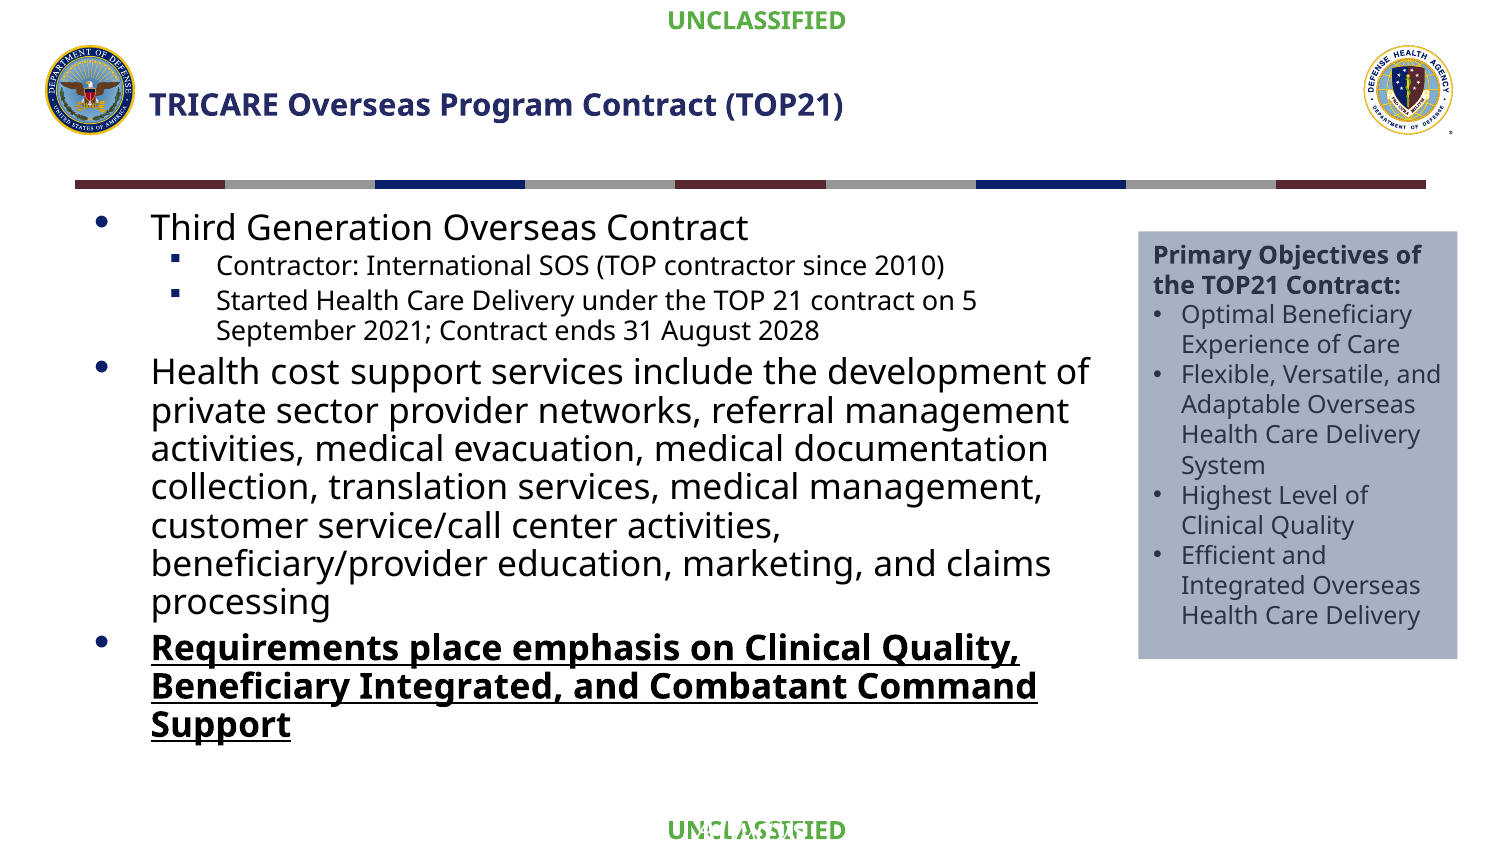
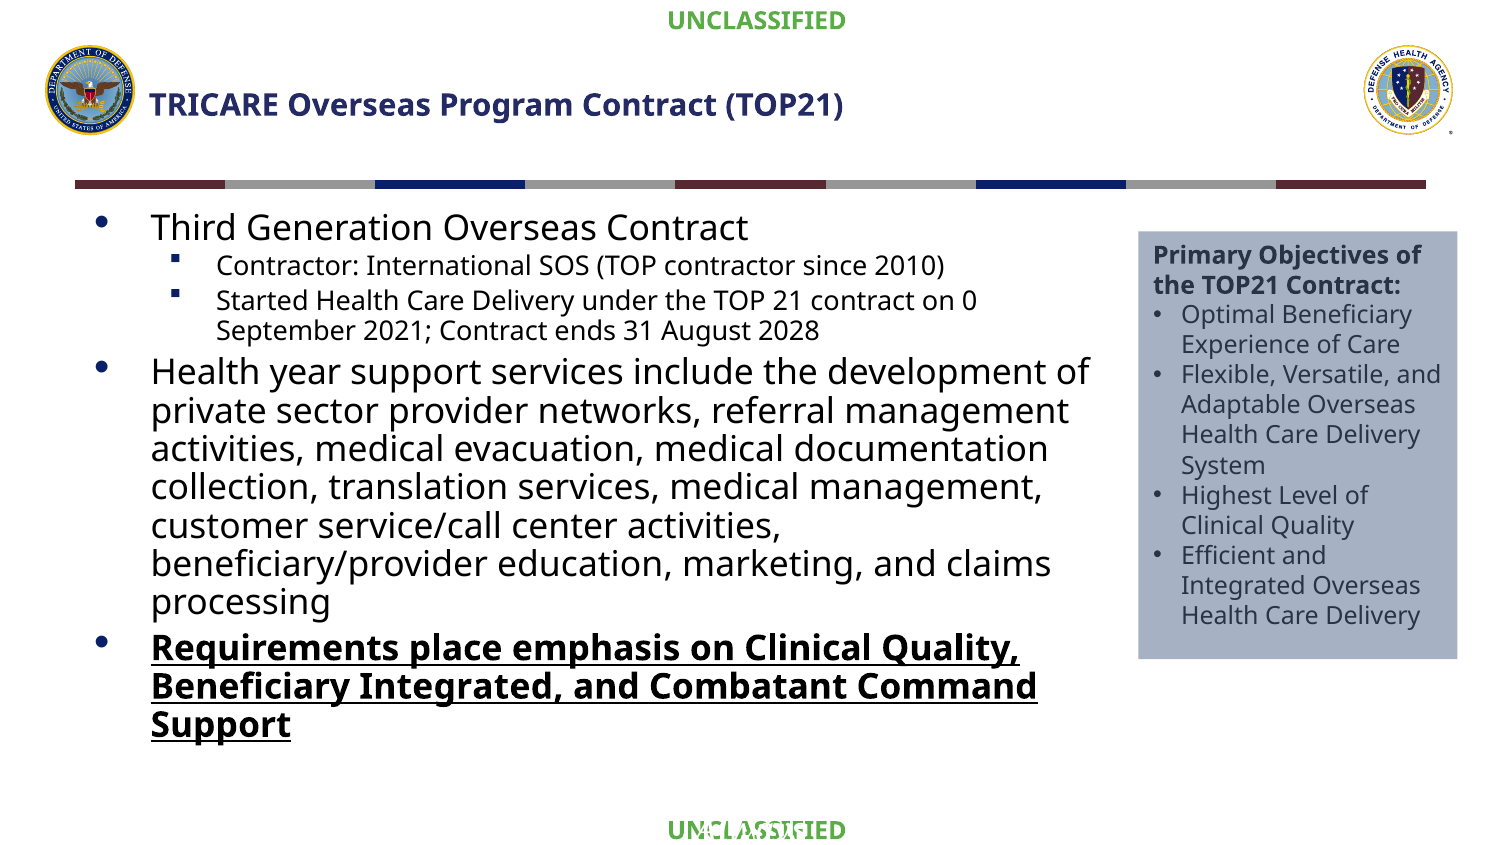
5: 5 -> 0
cost: cost -> year
